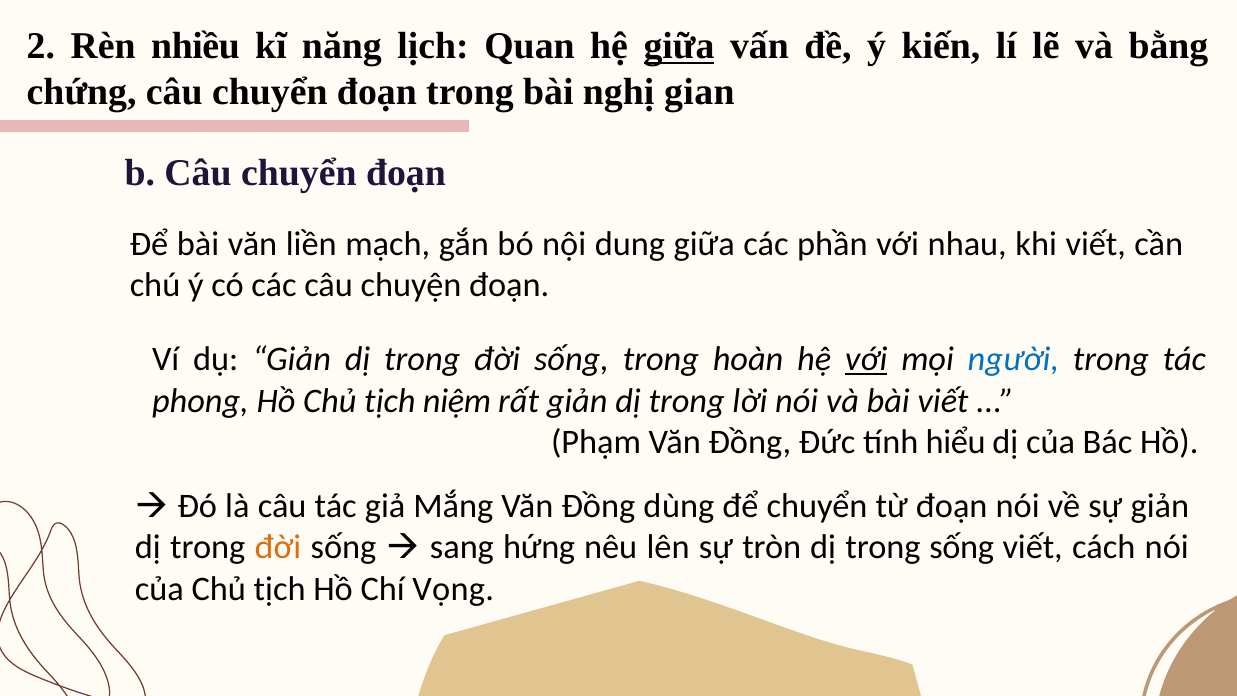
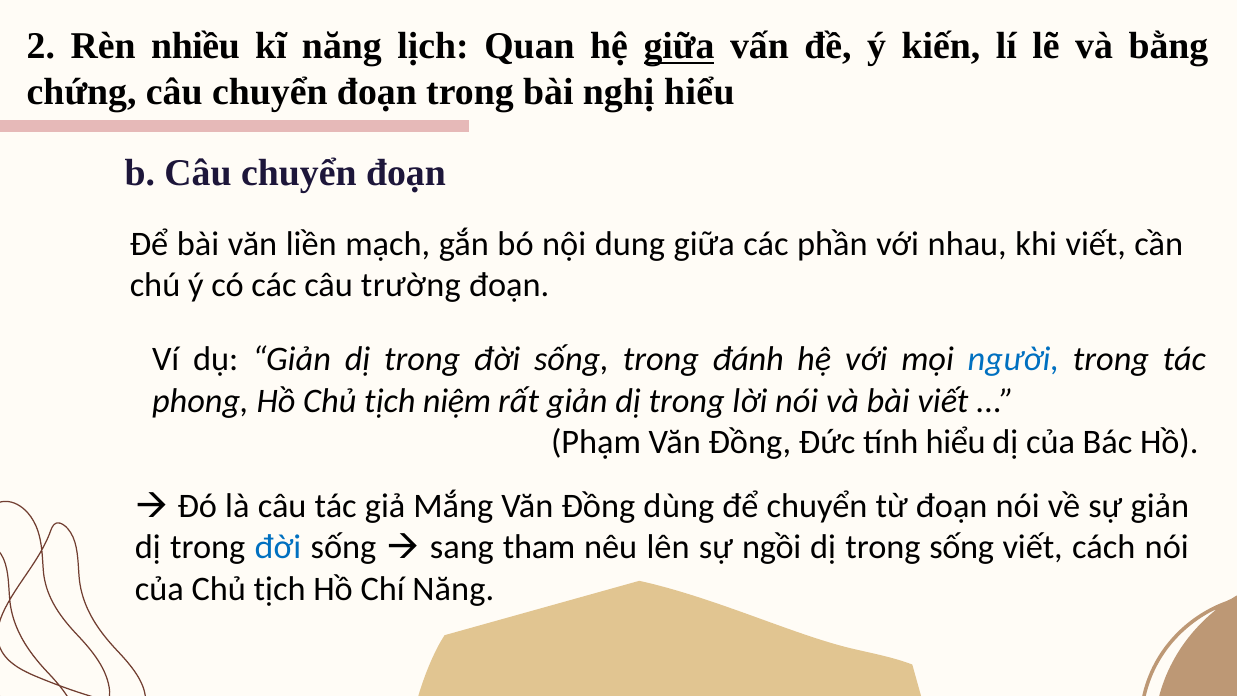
nghị gian: gian -> hiểu
chuyện: chuyện -> trường
hoàn: hoàn -> đánh
với at (866, 359) underline: present -> none
đời at (278, 547) colour: orange -> blue
hứng: hứng -> tham
tròn: tròn -> ngồi
Chí Vọng: Vọng -> Năng
